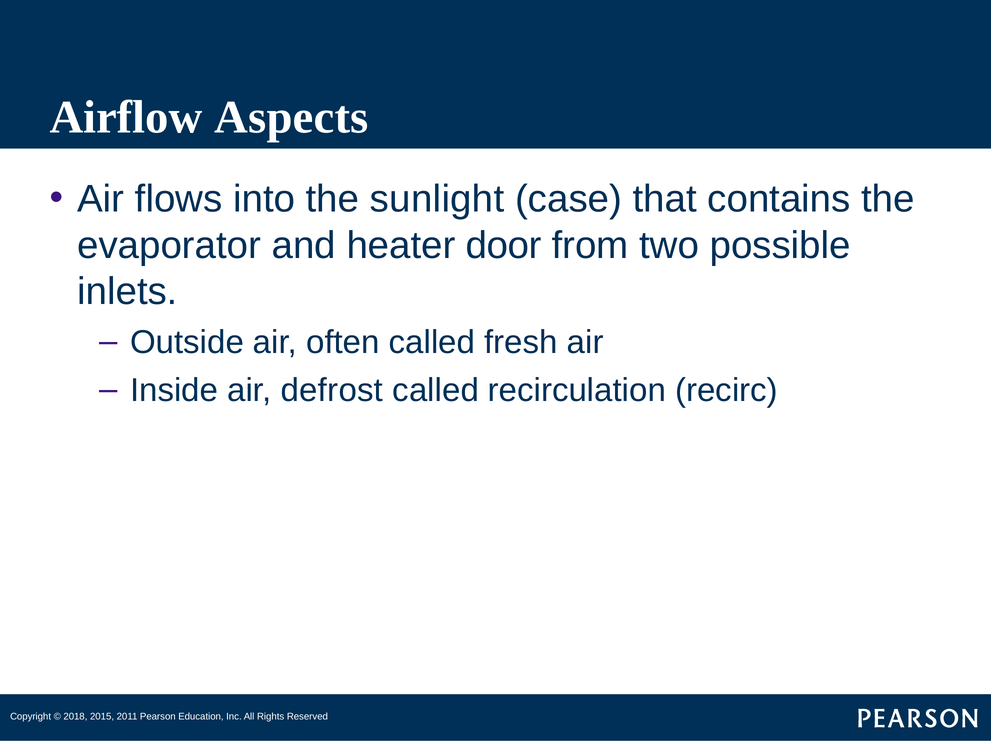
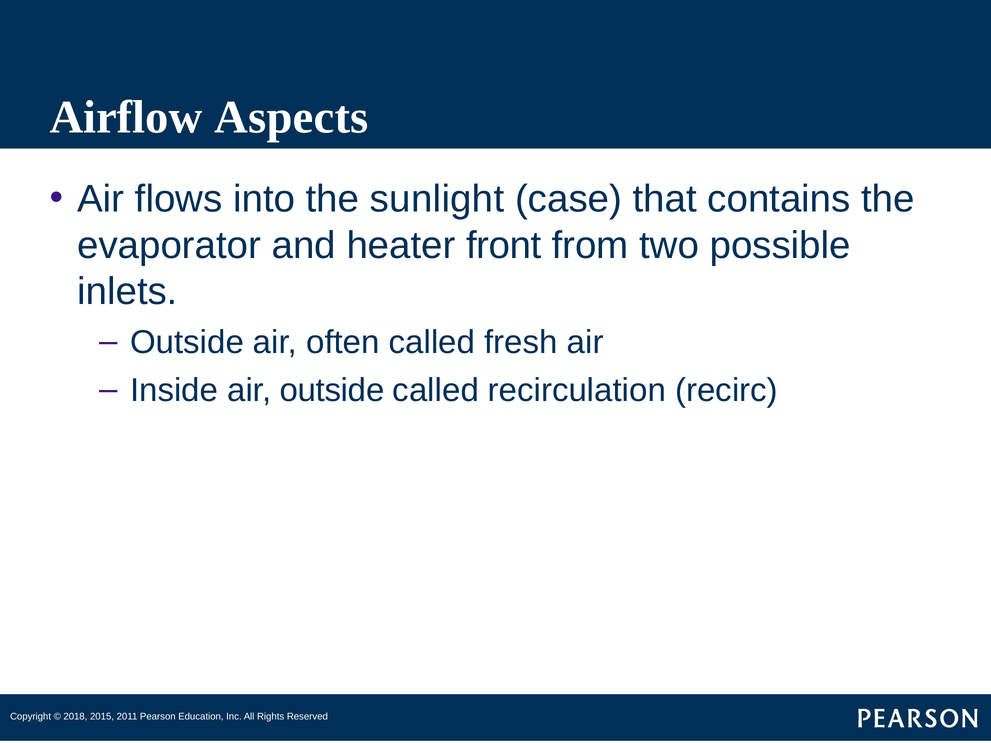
door: door -> front
air defrost: defrost -> outside
